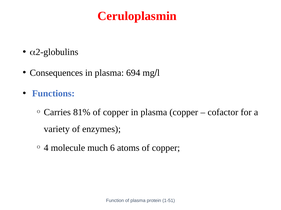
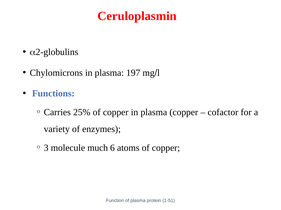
Consequences: Consequences -> Chylomicrons
694: 694 -> 197
81%: 81% -> 25%
4: 4 -> 3
